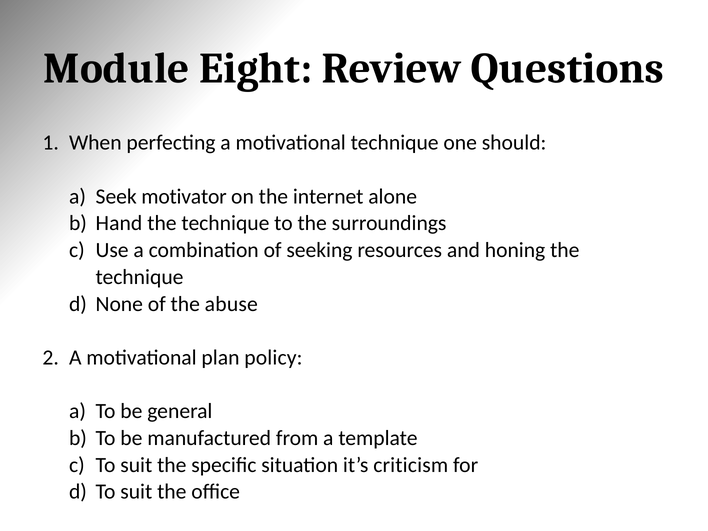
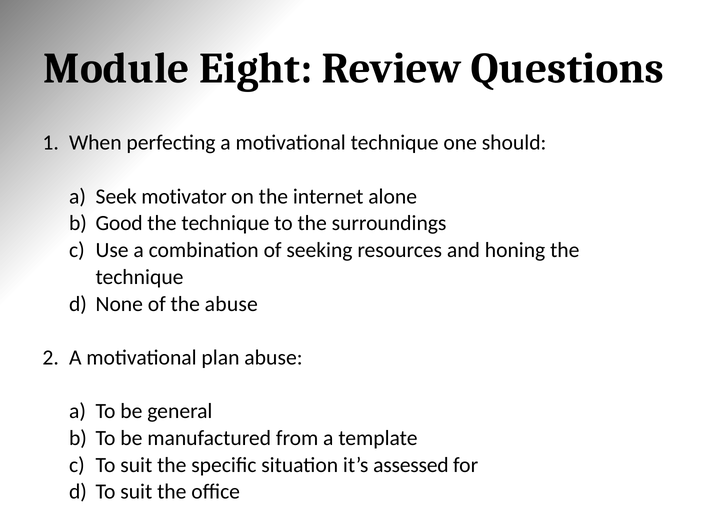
Hand: Hand -> Good
plan policy: policy -> abuse
criticism: criticism -> assessed
